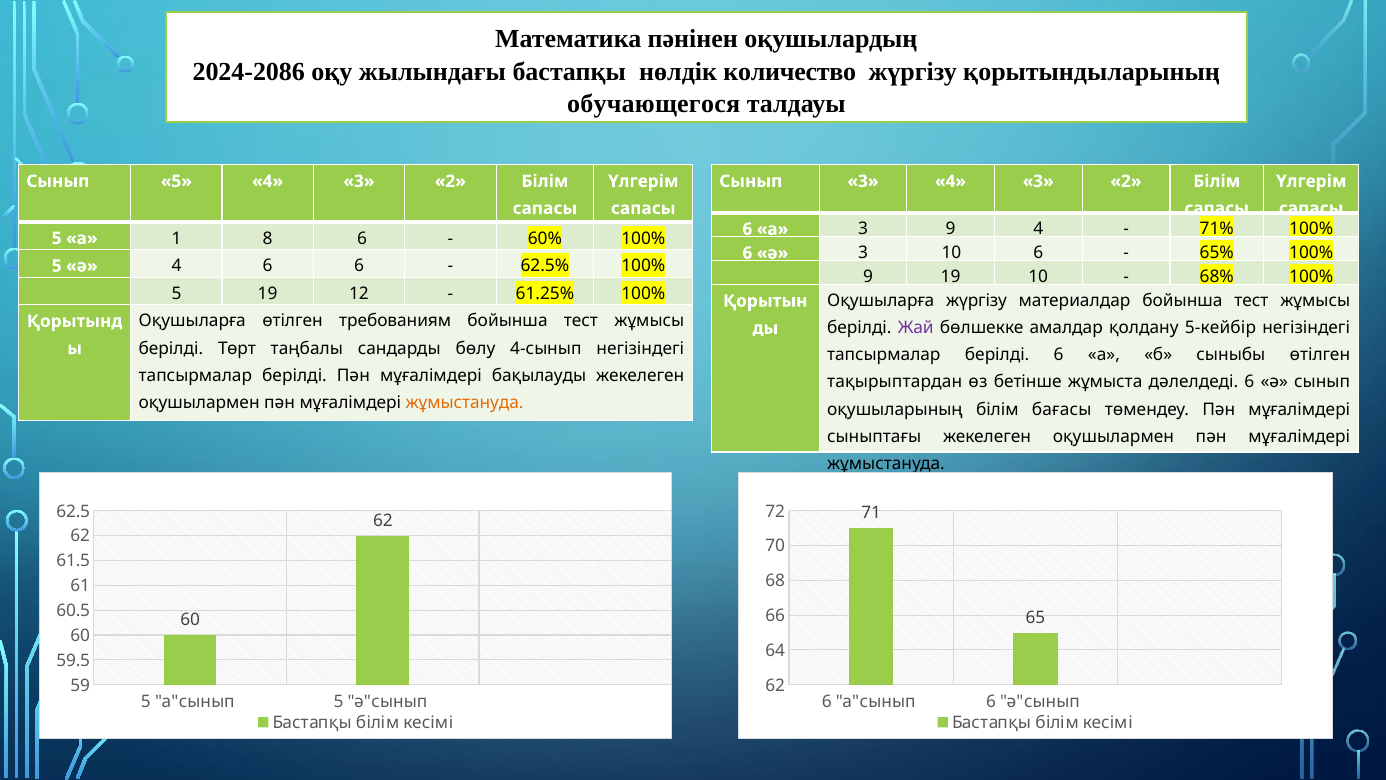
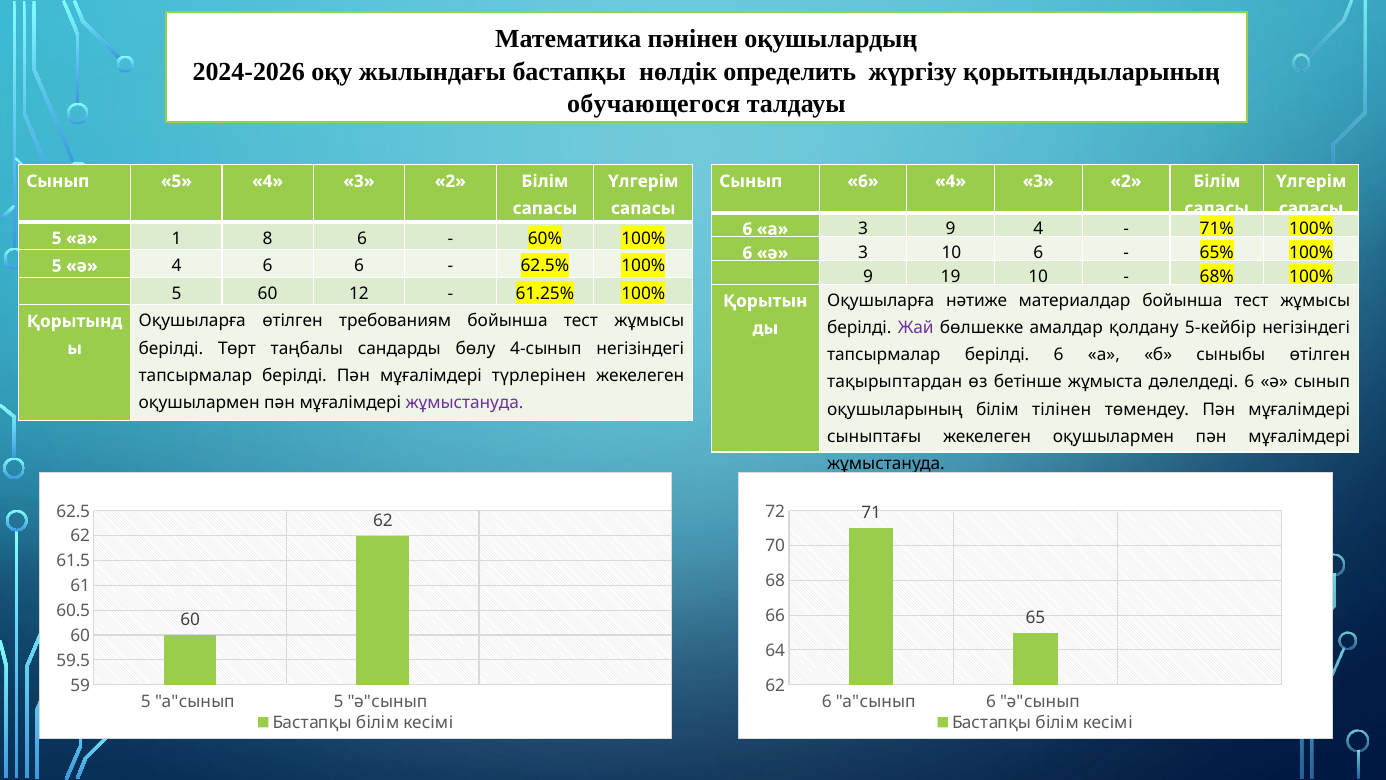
2024-2086: 2024-2086 -> 2024-2026
количество: количество -> определить
Сынып 3: 3 -> 6
5 19: 19 -> 60
Оқушыларға жүргізу: жүргізу -> нәтиже
бақылауды: бақылауды -> түрлерінен
жұмыстануда at (465, 402) colour: orange -> purple
бағасы: бағасы -> тілінен
